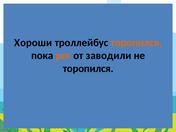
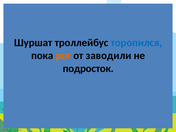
Хороши: Хороши -> Шуршат
торопился at (136, 43) colour: orange -> blue
торопился at (88, 68): торопился -> подросток
